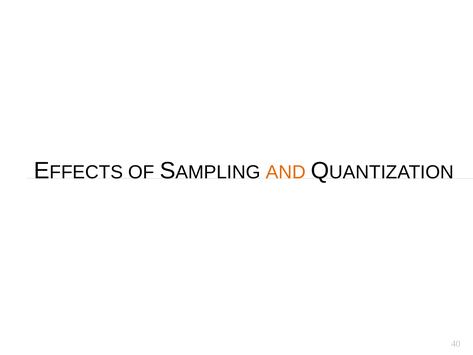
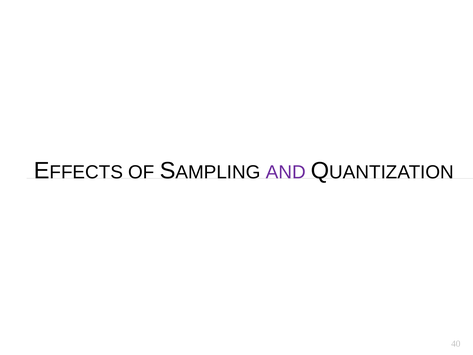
AND colour: orange -> purple
